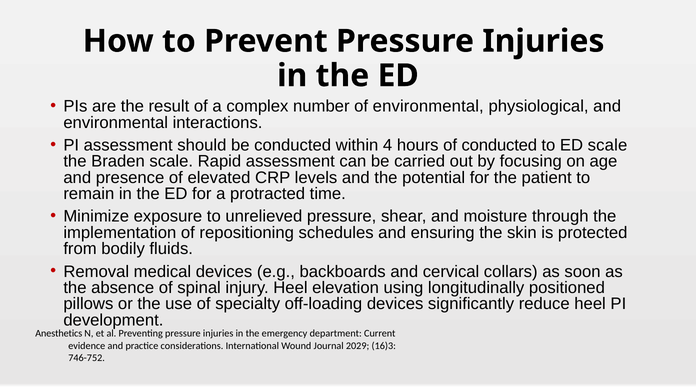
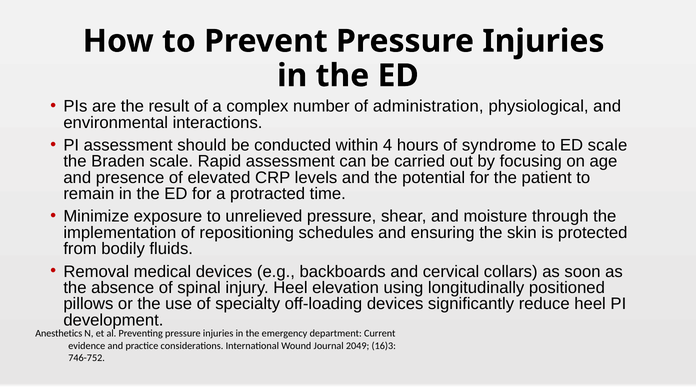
of environmental: environmental -> administration
of conducted: conducted -> syndrome
2029: 2029 -> 2049
